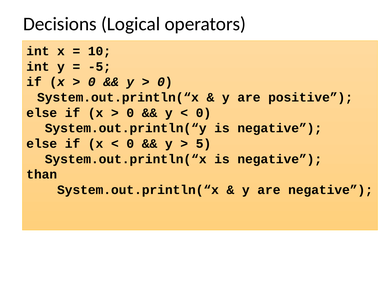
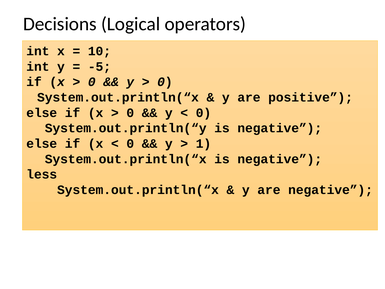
5: 5 -> 1
than: than -> less
